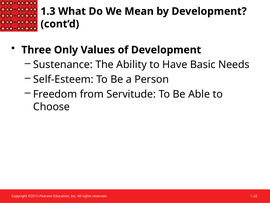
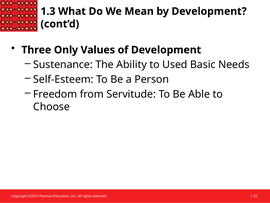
Have: Have -> Used
